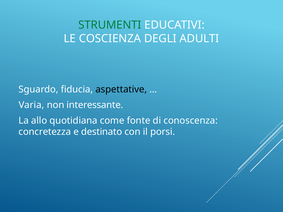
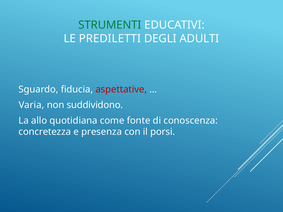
COSCIENZA: COSCIENZA -> PREDILETTI
aspettative colour: black -> red
interessante: interessante -> suddividono
destinato: destinato -> presenza
